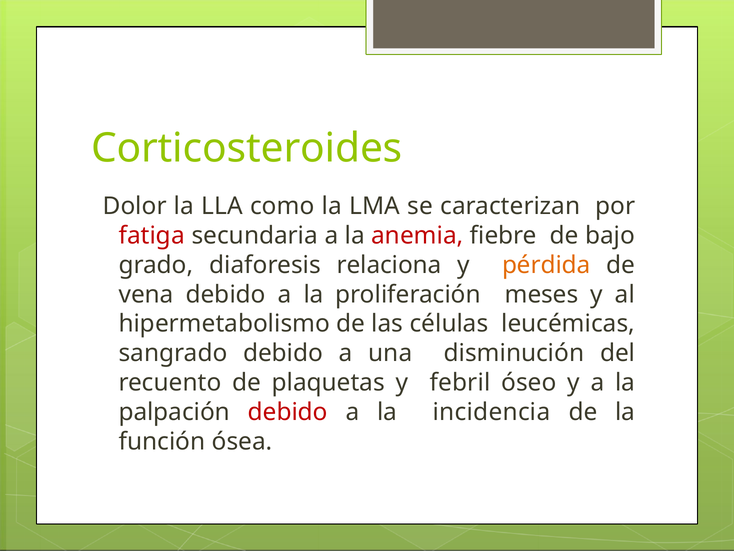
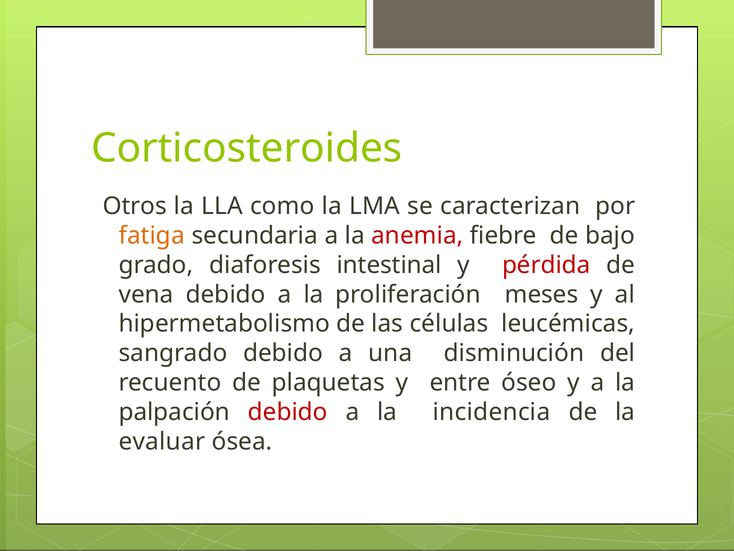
Dolor: Dolor -> Otros
fatiga colour: red -> orange
relaciona: relaciona -> intestinal
pérdida colour: orange -> red
febril: febril -> entre
función: función -> evaluar
